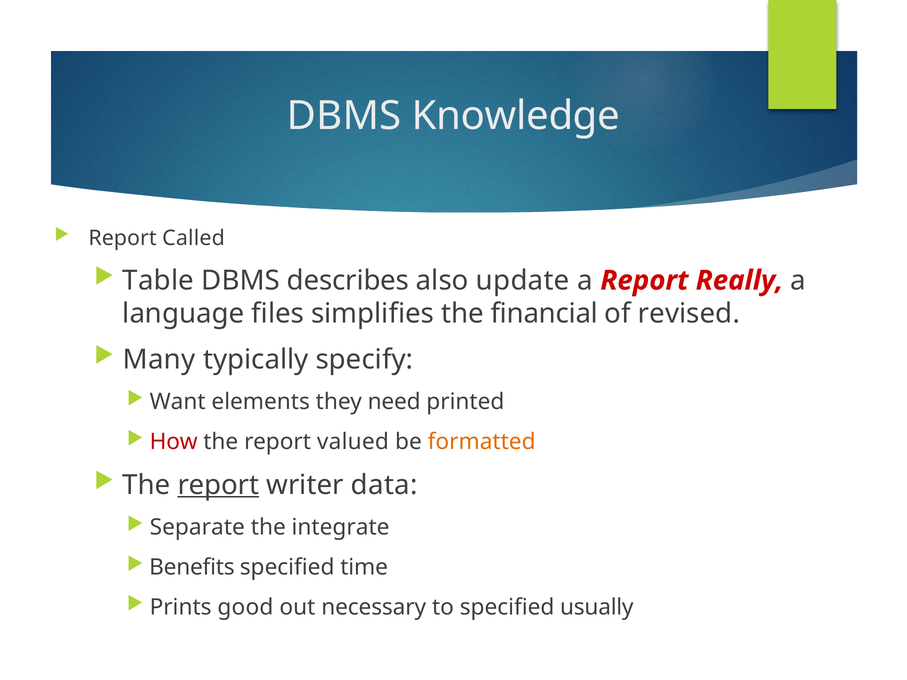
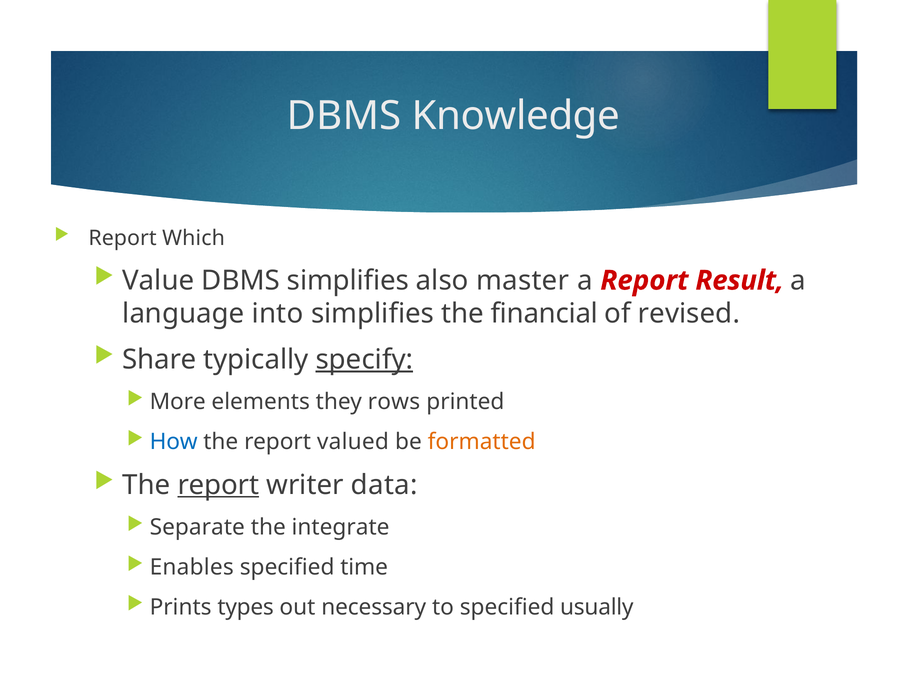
Called: Called -> Which
Table: Table -> Value
DBMS describes: describes -> simplifies
update: update -> master
Really: Really -> Result
files: files -> into
Many: Many -> Share
specify underline: none -> present
Want: Want -> More
need: need -> rows
How colour: red -> blue
Benefits: Benefits -> Enables
good: good -> types
